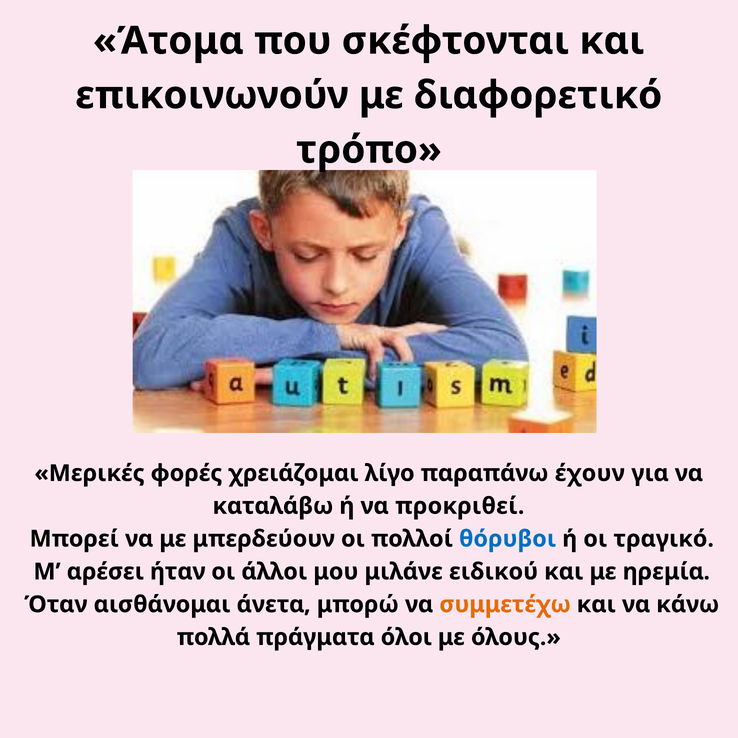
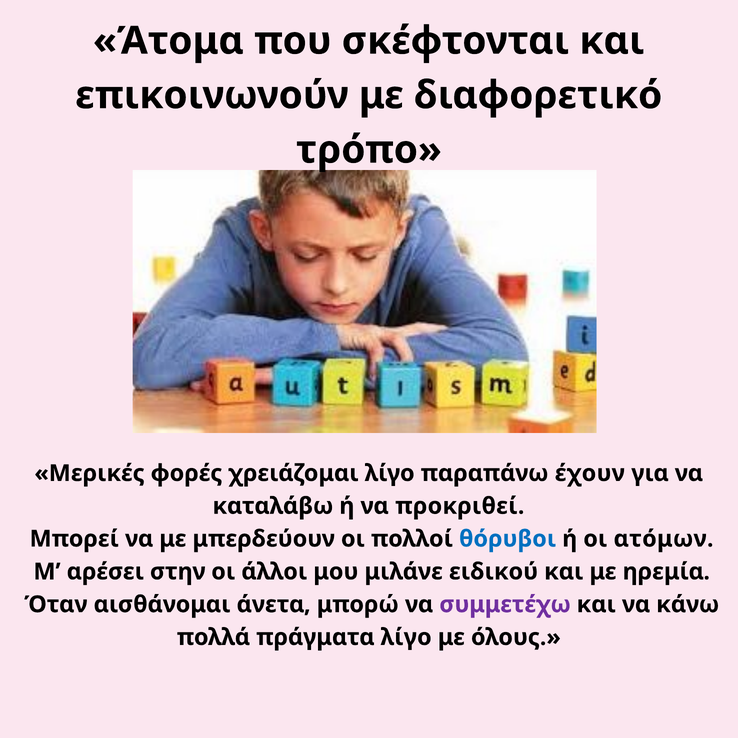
τραγικό: τραγικό -> ατόμων
ήταν: ήταν -> στην
συμμετέχω colour: orange -> purple
πράγματα όλοι: όλοι -> λίγο
